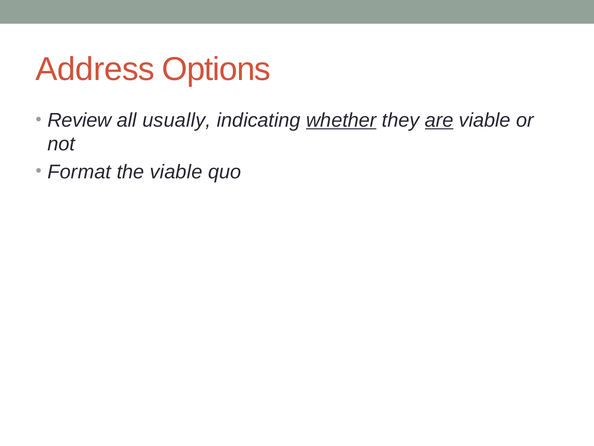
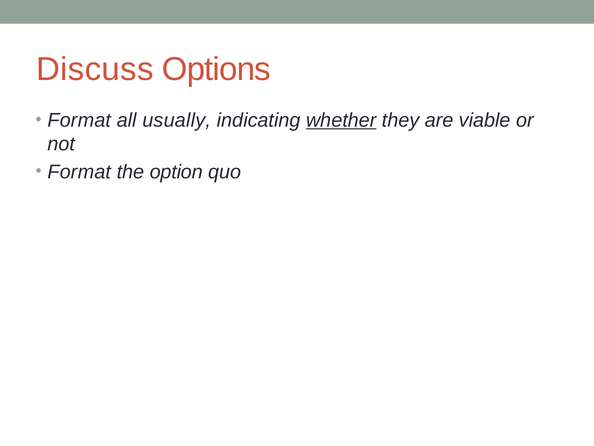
Address: Address -> Discuss
Review at (80, 120): Review -> Format
are underline: present -> none
the viable: viable -> option
